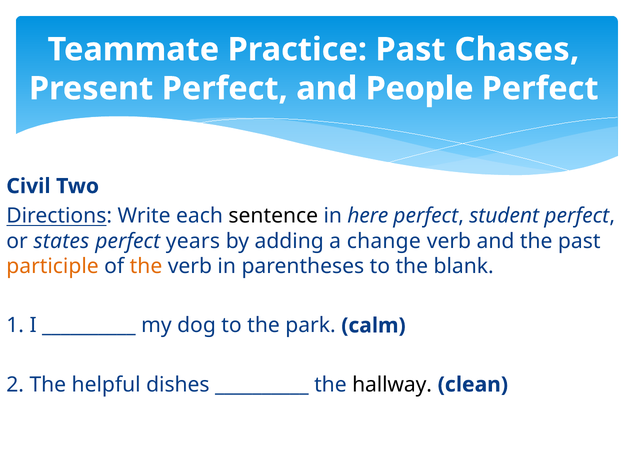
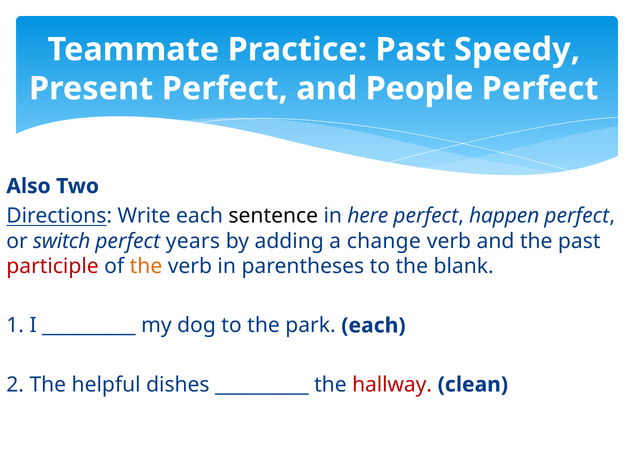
Chases: Chases -> Speedy
Civil: Civil -> Also
student: student -> happen
states: states -> switch
participle colour: orange -> red
park calm: calm -> each
hallway colour: black -> red
